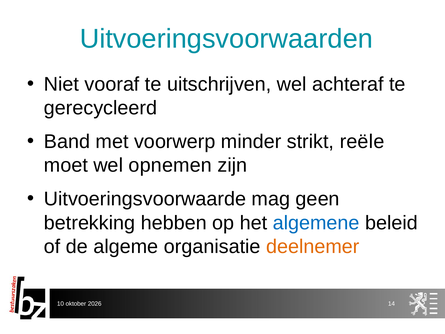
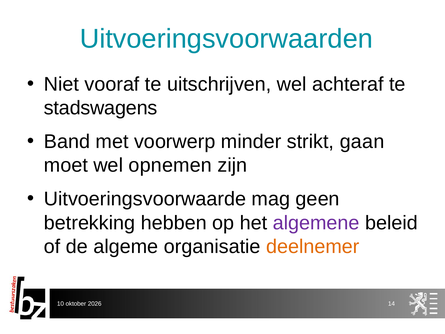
gerecycleerd: gerecycleerd -> stadswagens
reële: reële -> gaan
algemene colour: blue -> purple
